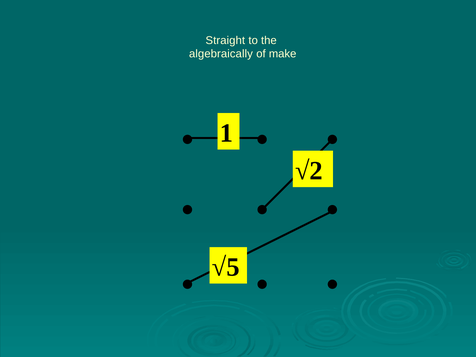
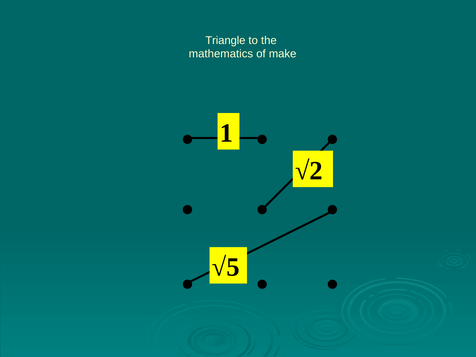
Straight: Straight -> Triangle
algebraically: algebraically -> mathematics
